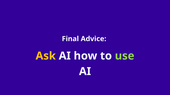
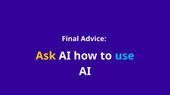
use colour: light green -> light blue
